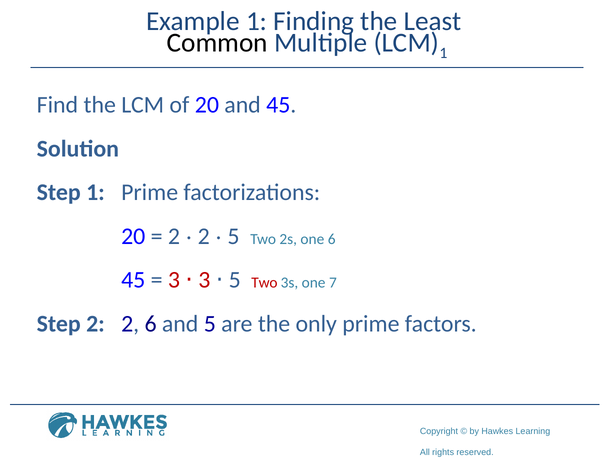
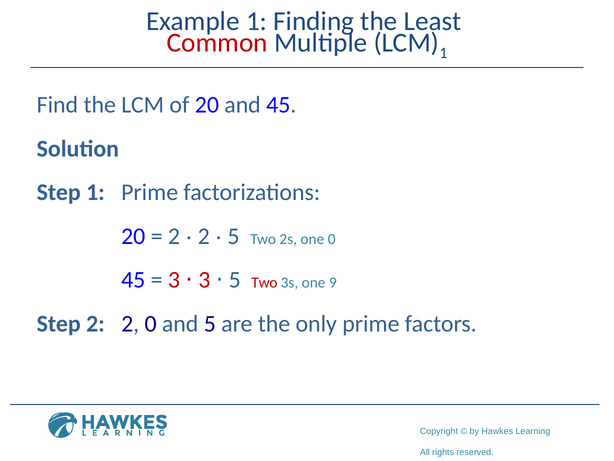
Common colour: black -> red
one 6: 6 -> 0
7: 7 -> 9
2 6: 6 -> 0
